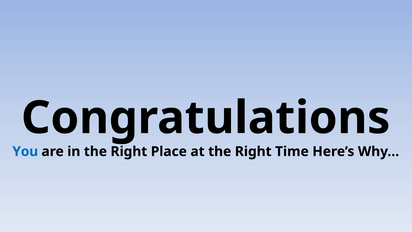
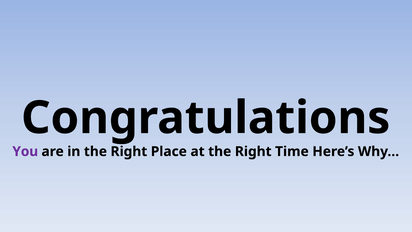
You colour: blue -> purple
